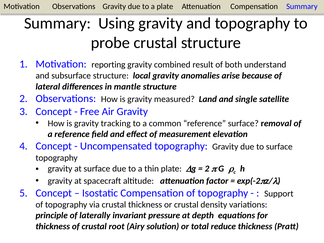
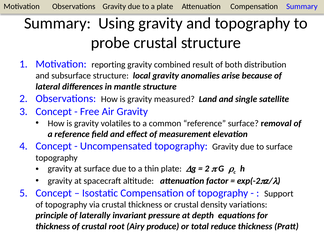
understand: understand -> distribution
tracking: tracking -> volatiles
solution: solution -> produce
